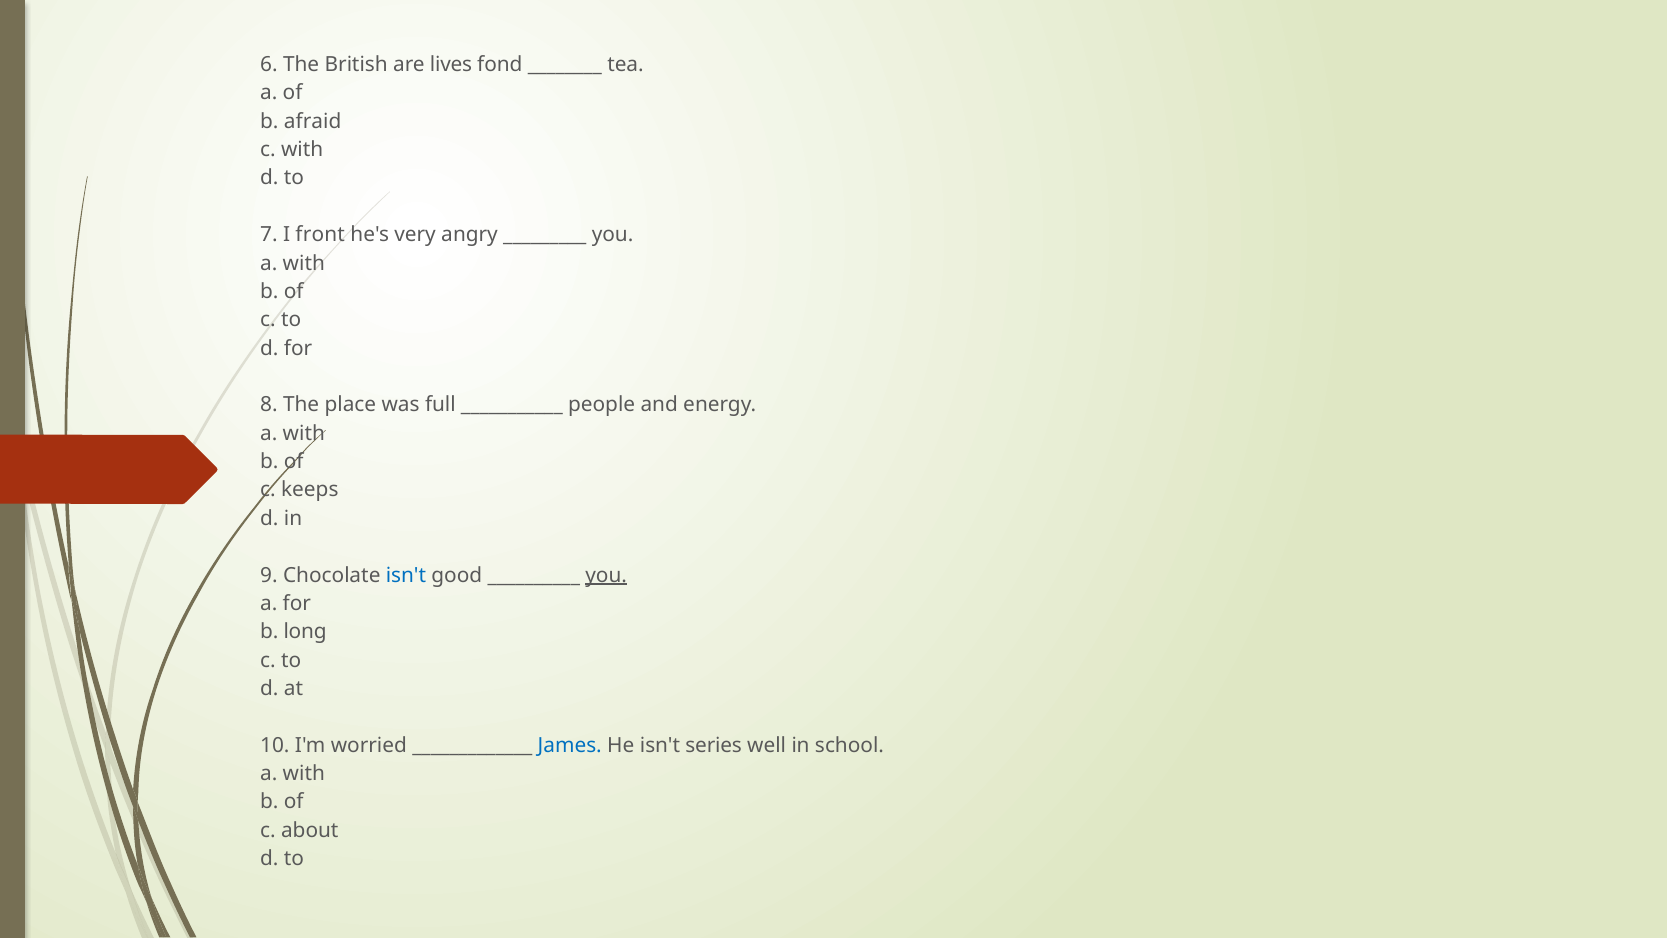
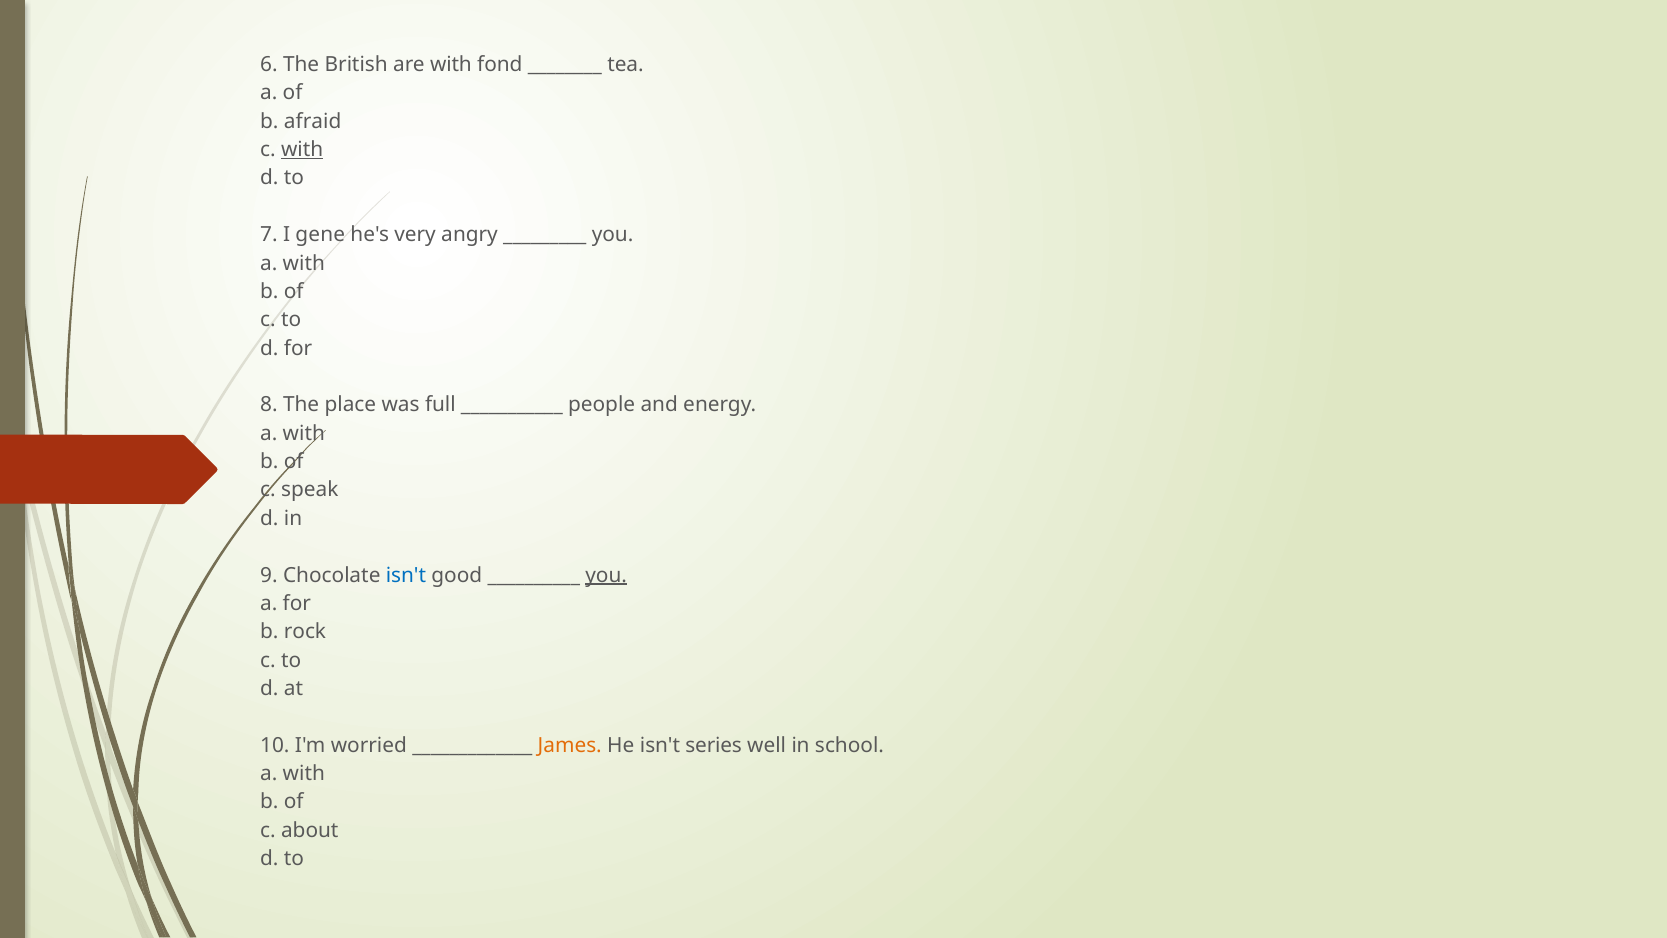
are lives: lives -> with
with at (302, 150) underline: none -> present
front: front -> gene
keeps: keeps -> speak
long: long -> rock
James colour: blue -> orange
